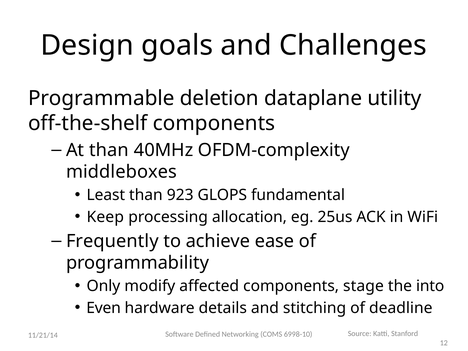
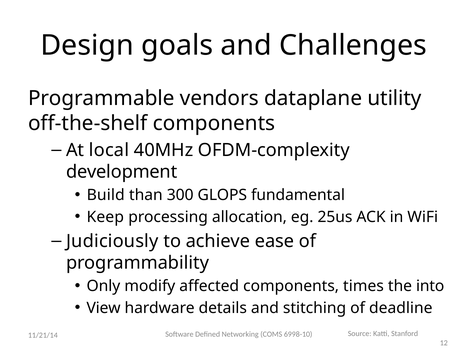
deletion: deletion -> vendors
At than: than -> local
middleboxes: middleboxes -> development
Least: Least -> Build
923: 923 -> 300
Frequently: Frequently -> Judiciously
stage: stage -> times
Even: Even -> View
